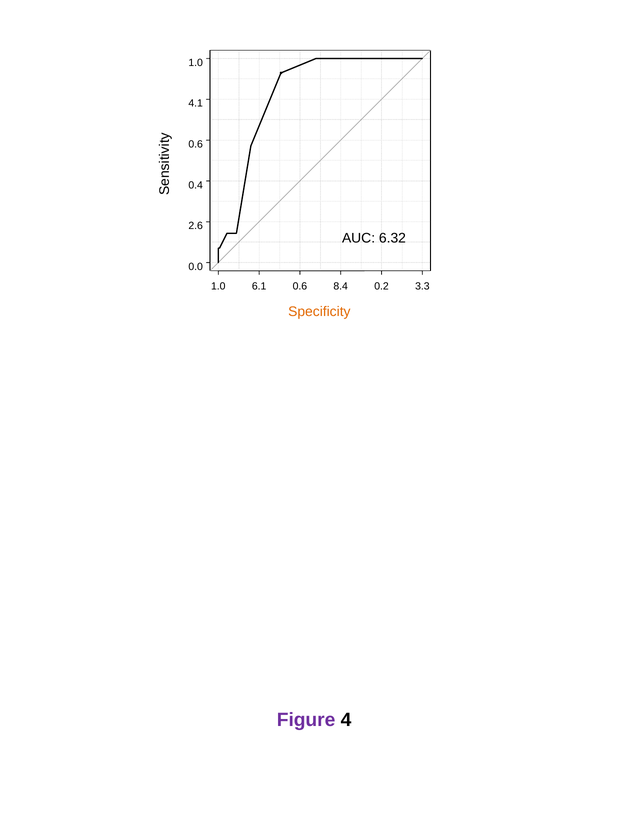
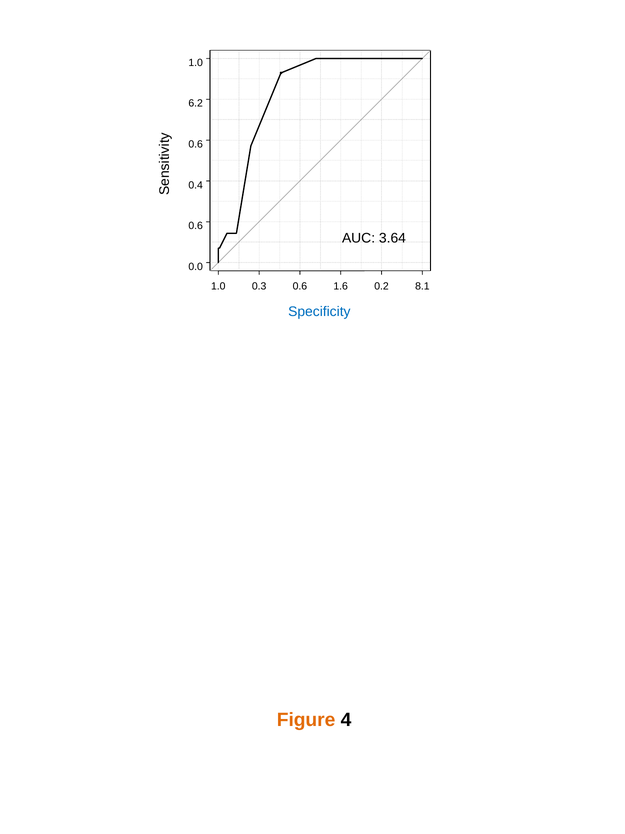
4.1: 4.1 -> 6.2
2.6 at (196, 226): 2.6 -> 0.6
6.32: 6.32 -> 3.64
6.1: 6.1 -> 0.3
8.4: 8.4 -> 1.6
3.3: 3.3 -> 8.1
Specificity colour: orange -> blue
Figure colour: purple -> orange
